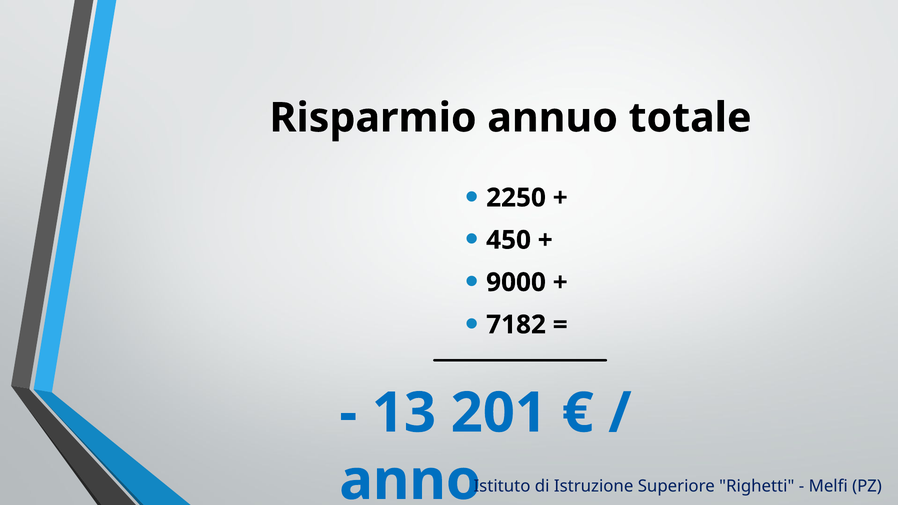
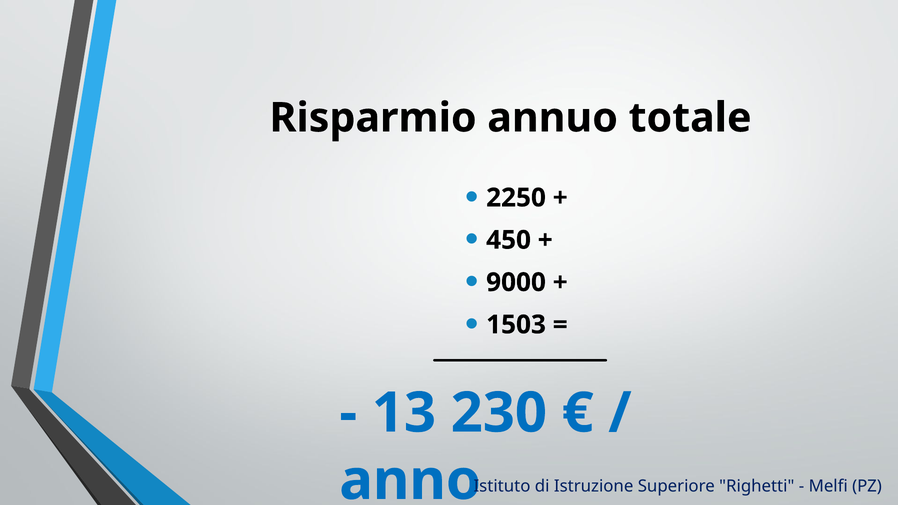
7182: 7182 -> 1503
201: 201 -> 230
